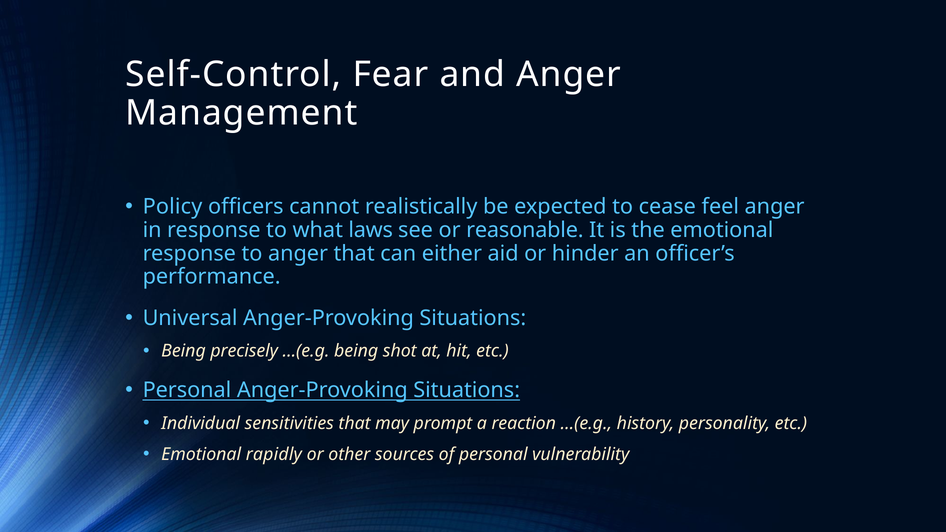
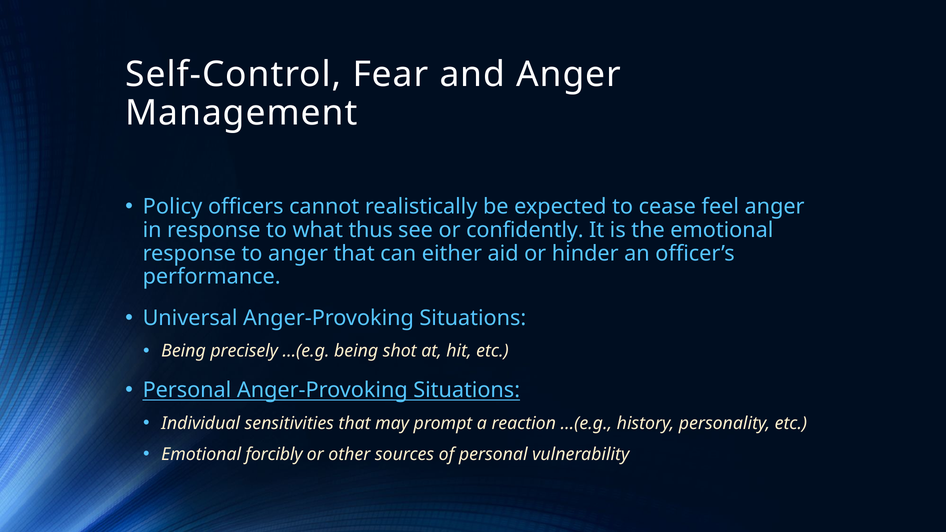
laws: laws -> thus
reasonable: reasonable -> confidently
rapidly: rapidly -> forcibly
